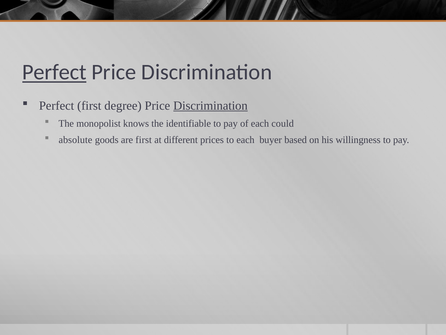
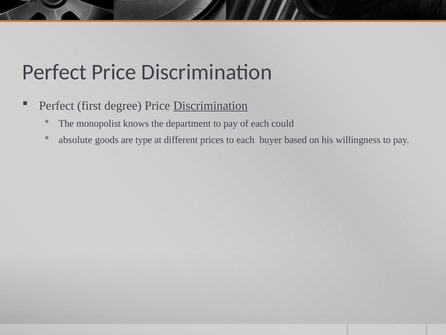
Perfect at (54, 72) underline: present -> none
identifiable: identifiable -> department
are first: first -> type
